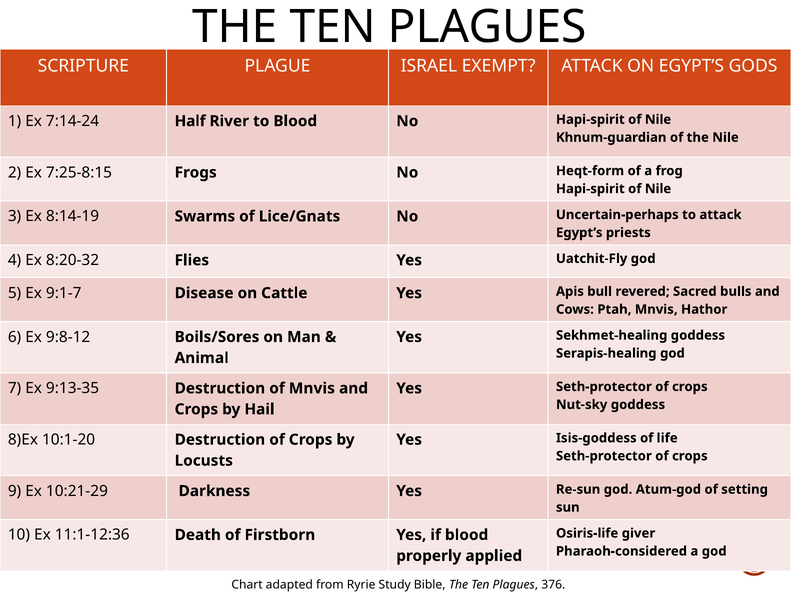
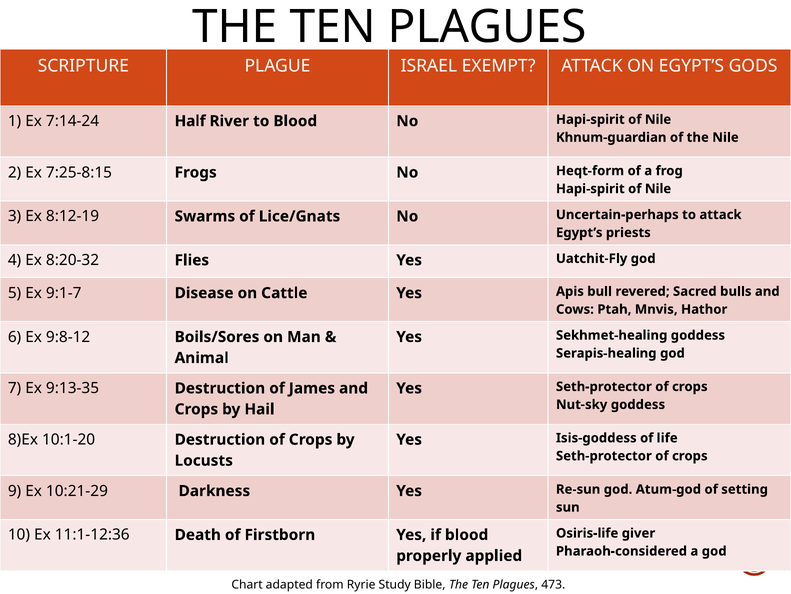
8:14-19: 8:14-19 -> 8:12-19
of Mnvis: Mnvis -> James
376: 376 -> 473
